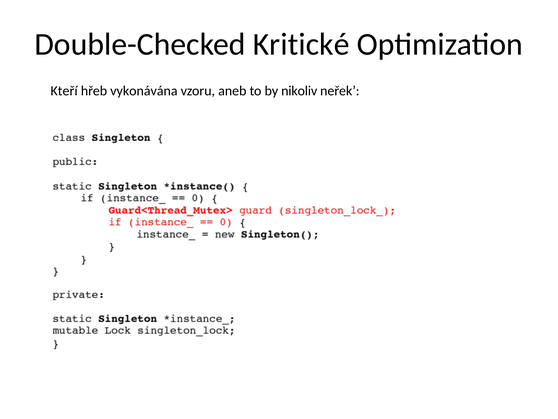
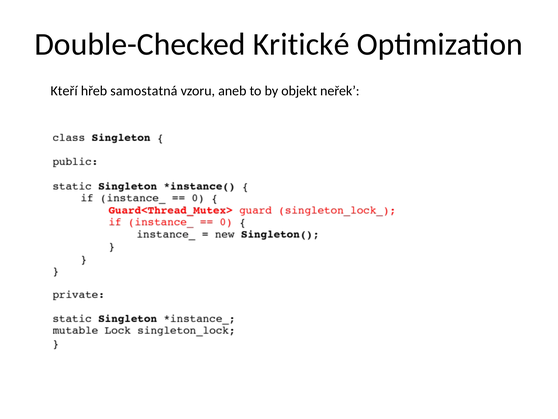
vykonávána: vykonávána -> samostatná
nikoliv: nikoliv -> objekt
